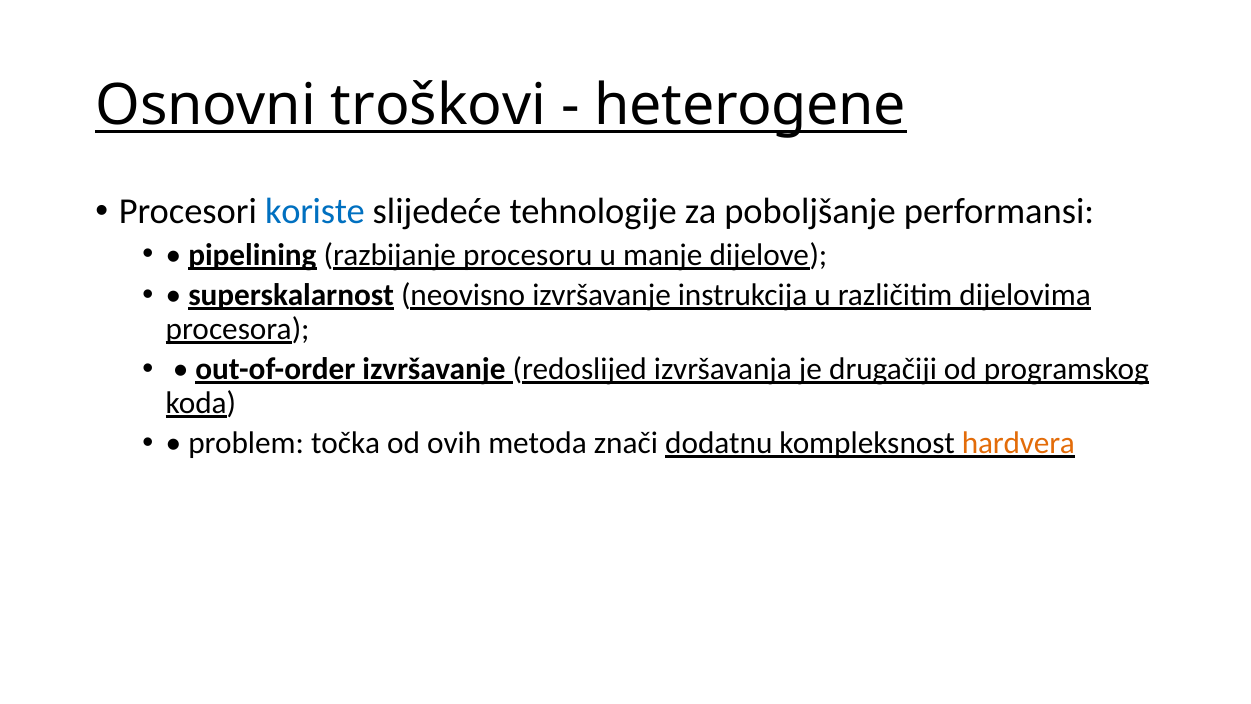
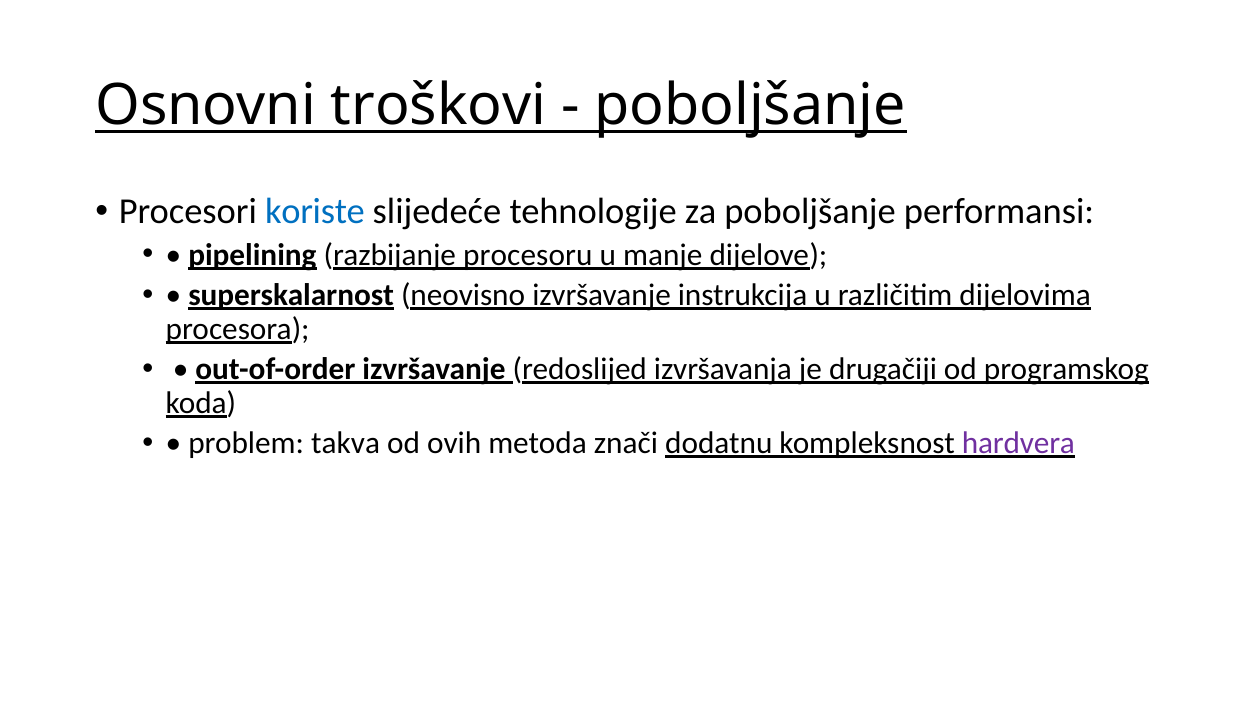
heterogene at (750, 105): heterogene -> poboljšanje
točka: točka -> takva
hardvera colour: orange -> purple
